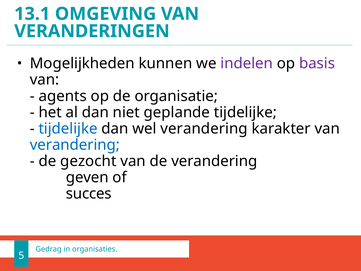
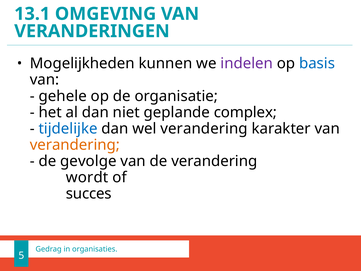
basis colour: purple -> blue
agents: agents -> gehele
geplande tijdelijke: tijdelijke -> complex
verandering at (75, 145) colour: blue -> orange
gezocht: gezocht -> gevolge
geven: geven -> wordt
